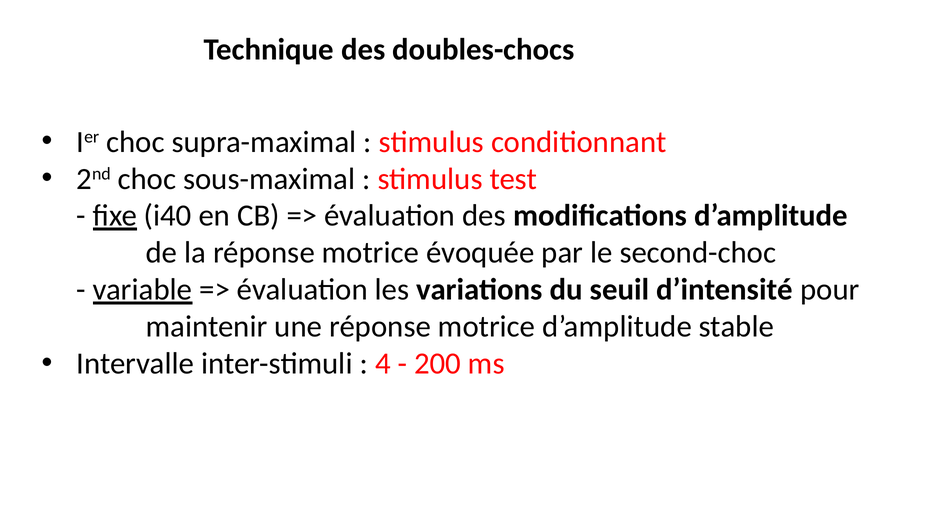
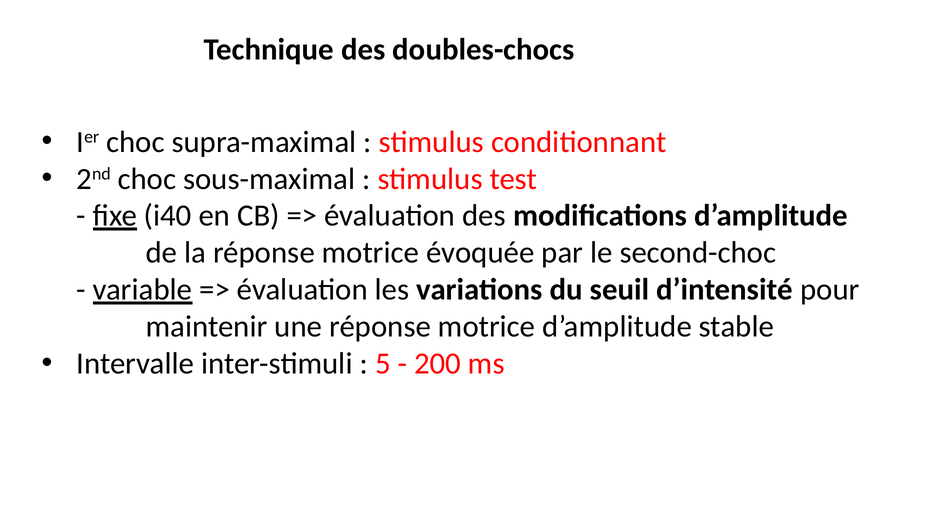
4: 4 -> 5
